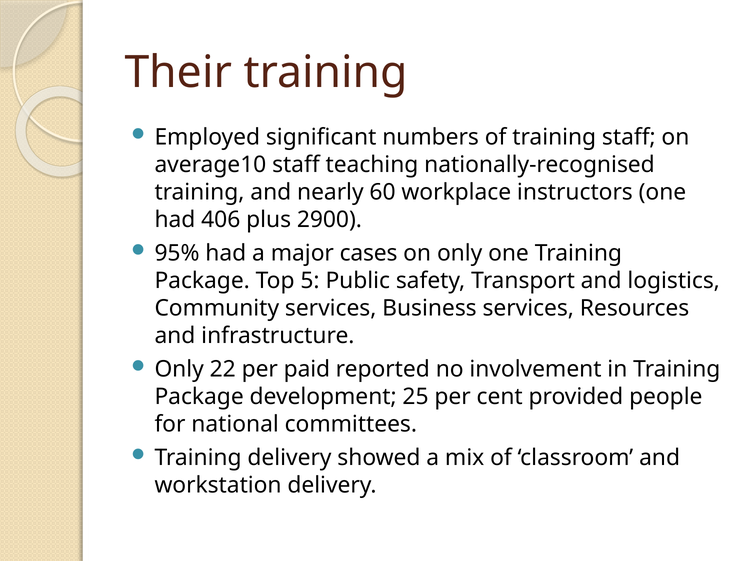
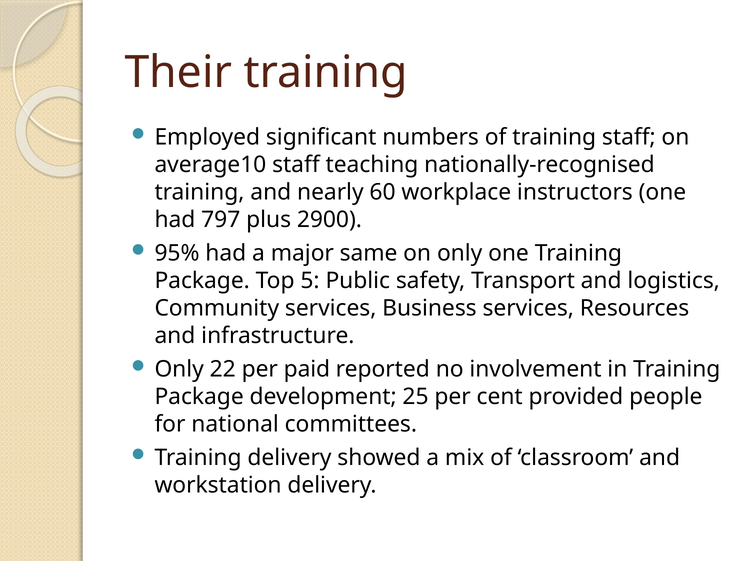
406: 406 -> 797
cases: cases -> same
